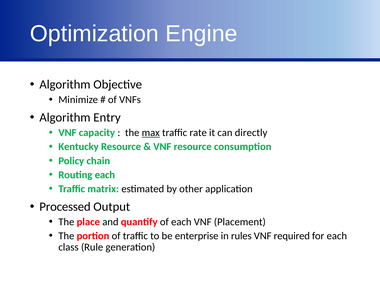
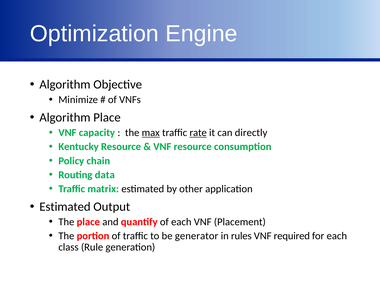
Algorithm Entry: Entry -> Place
rate underline: none -> present
Routing each: each -> data
Processed at (65, 207): Processed -> Estimated
enterprise: enterprise -> generator
